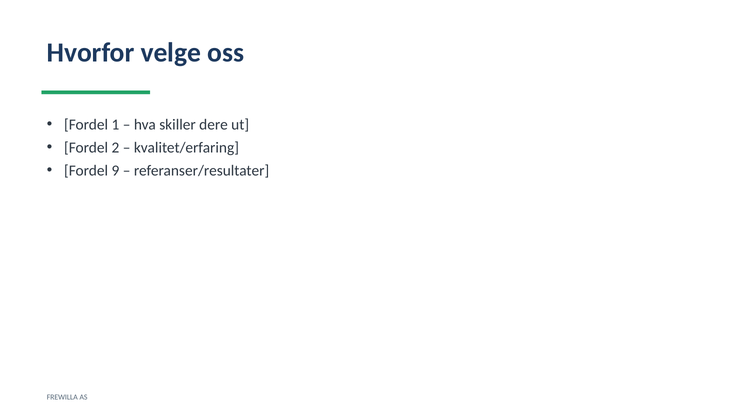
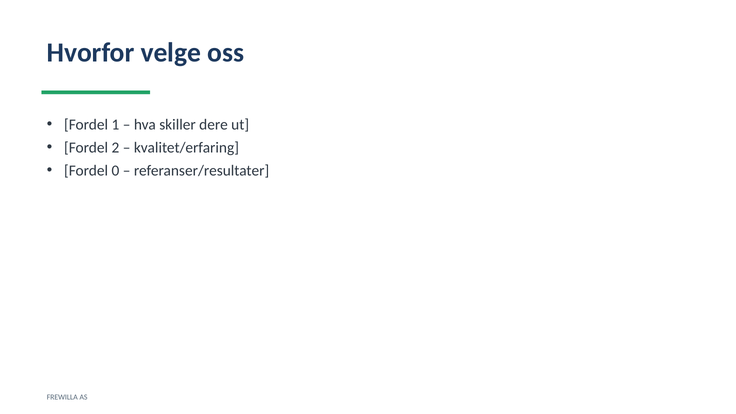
9: 9 -> 0
